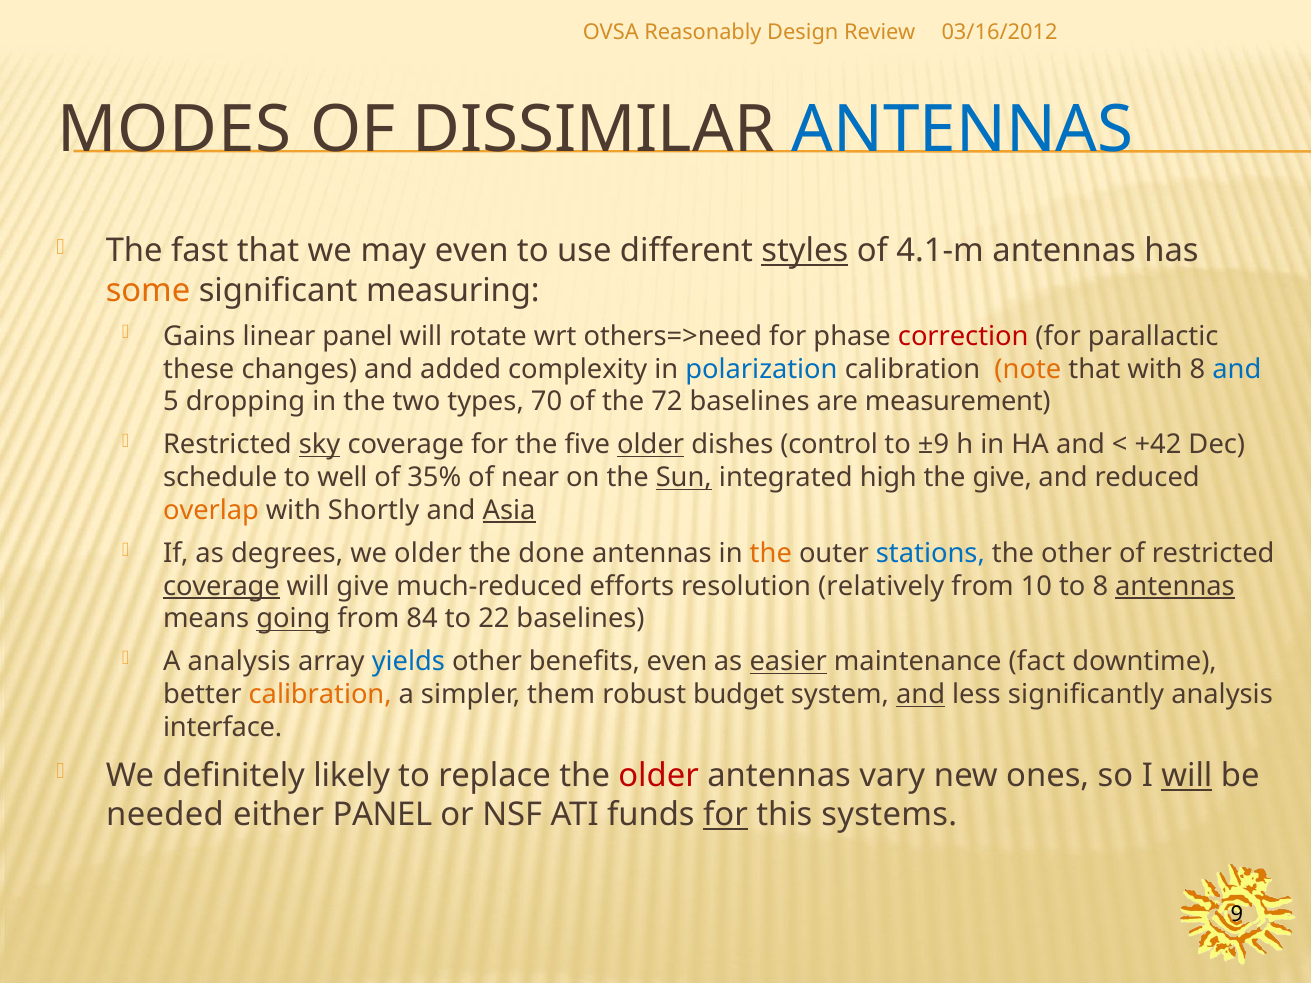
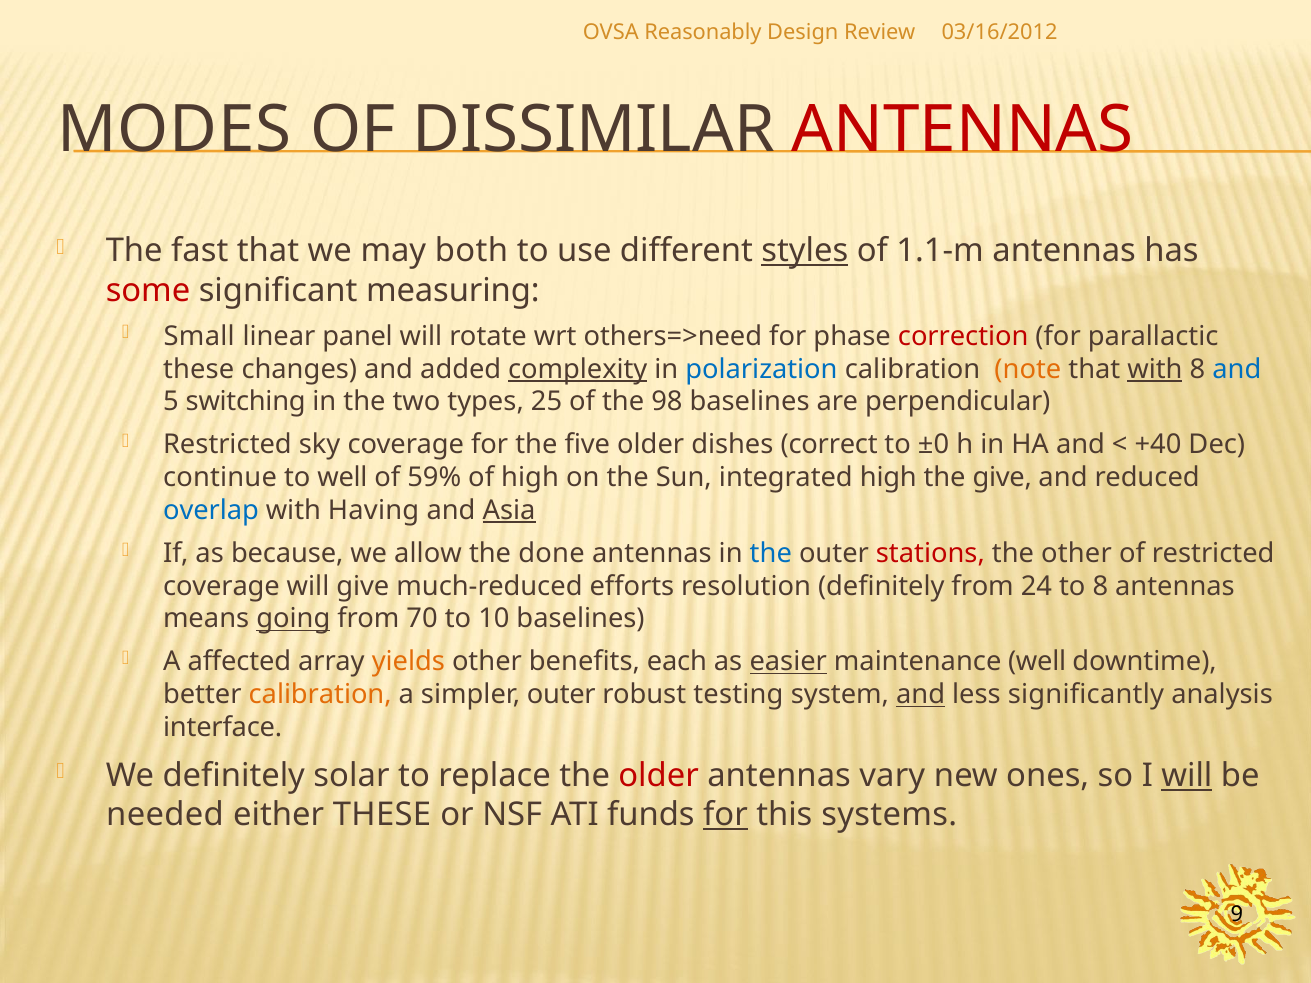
ANTENNAS at (963, 130) colour: blue -> red
may even: even -> both
4.1-m: 4.1-m -> 1.1-m
some colour: orange -> red
Gains: Gains -> Small
complexity underline: none -> present
with at (1155, 369) underline: none -> present
dropping: dropping -> switching
70: 70 -> 25
72: 72 -> 98
measurement: measurement -> perpendicular
sky underline: present -> none
older at (651, 445) underline: present -> none
control: control -> correct
±9: ±9 -> ±0
+42: +42 -> +40
schedule: schedule -> continue
35%: 35% -> 59%
of near: near -> high
Sun underline: present -> none
overlap colour: orange -> blue
Shortly: Shortly -> Having
degrees: degrees -> because
we older: older -> allow
the at (771, 554) colour: orange -> blue
stations colour: blue -> red
coverage at (221, 586) underline: present -> none
resolution relatively: relatively -> definitely
10: 10 -> 24
antennas at (1175, 586) underline: present -> none
84: 84 -> 70
22: 22 -> 10
A analysis: analysis -> affected
yields colour: blue -> orange
benefits even: even -> each
maintenance fact: fact -> well
simpler them: them -> outer
budget: budget -> testing
likely: likely -> solar
either PANEL: PANEL -> THESE
